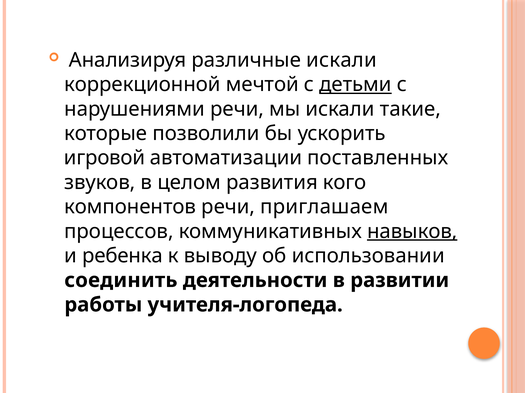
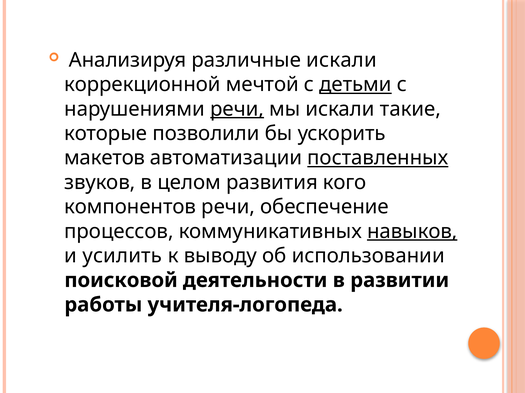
речи at (237, 109) underline: none -> present
игровой: игровой -> макетов
поставленных underline: none -> present
приглашаем: приглашаем -> обеспечение
ребенка: ребенка -> усилить
соединить: соединить -> поисковой
